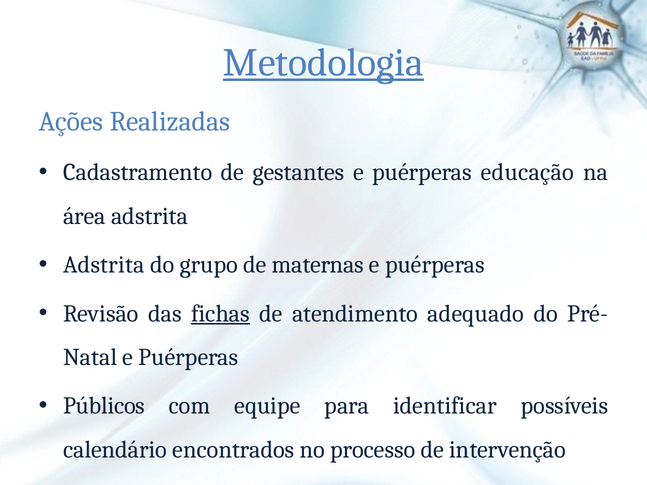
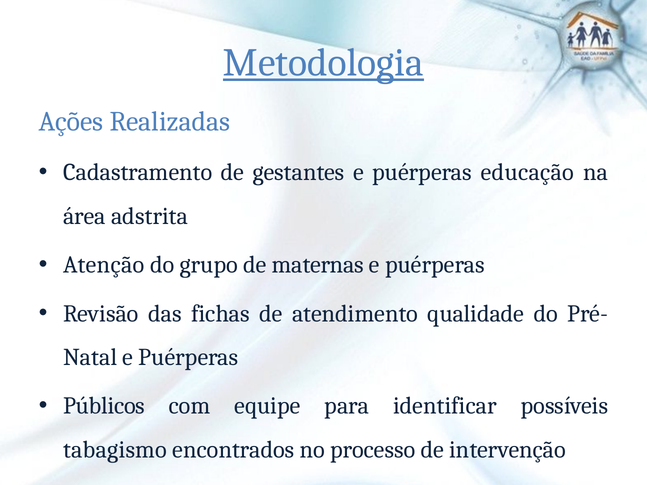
Adstrita at (104, 265): Adstrita -> Atenção
fichas underline: present -> none
adequado: adequado -> qualidade
calendário: calendário -> tabagismo
